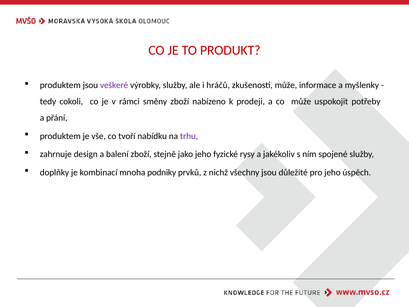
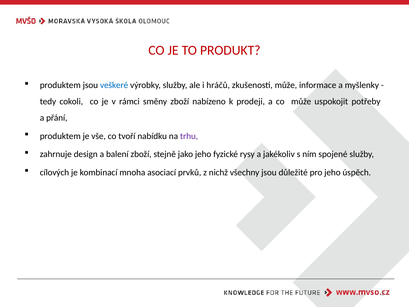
veškeré colour: purple -> blue
doplňky: doplňky -> cílových
podniky: podniky -> asociací
